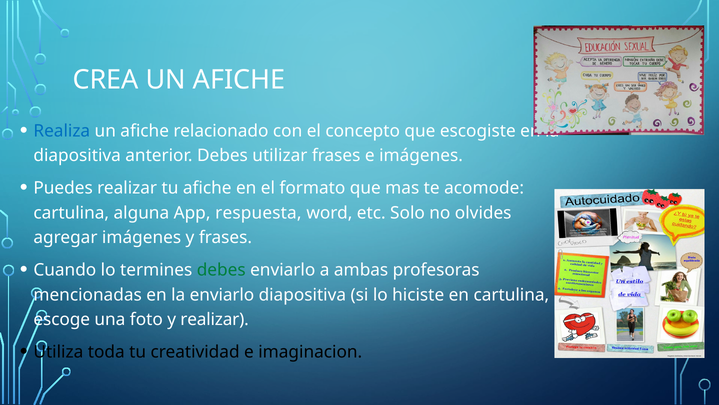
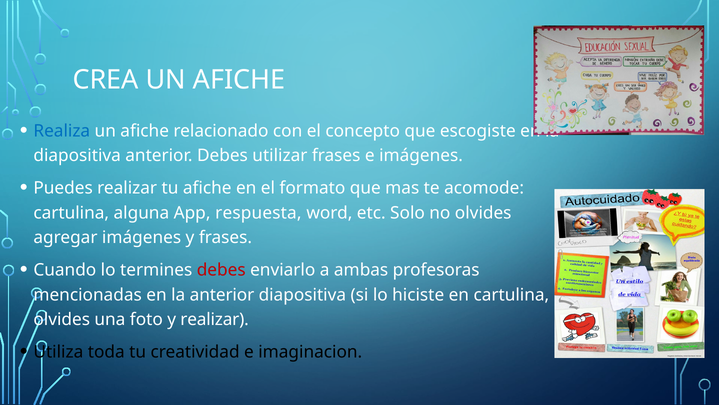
debes at (221, 270) colour: green -> red
la enviarlo: enviarlo -> anterior
escoge at (62, 319): escoge -> olvides
